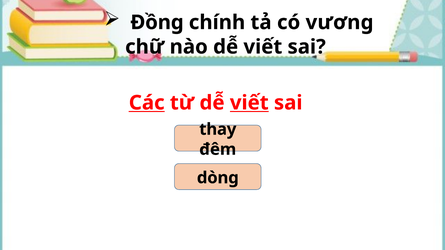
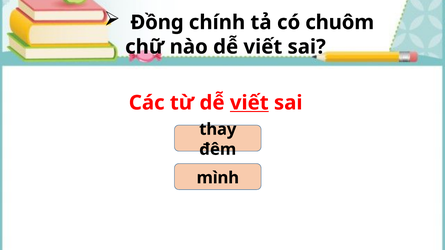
vương: vương -> chuôm
Các underline: present -> none
dòng: dòng -> mình
